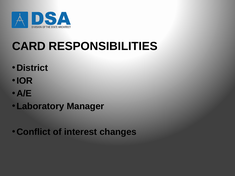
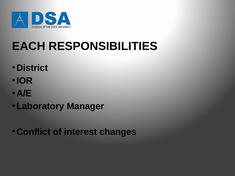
CARD: CARD -> EACH
